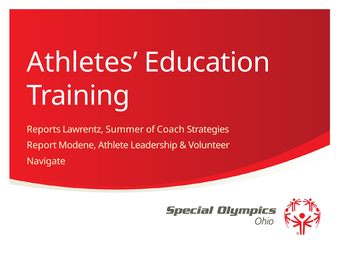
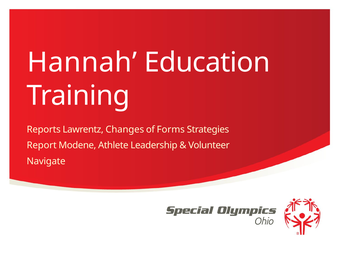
Athletes: Athletes -> Hannah
Summer: Summer -> Changes
Coach: Coach -> Forms
